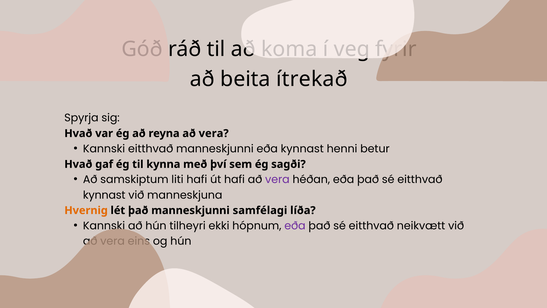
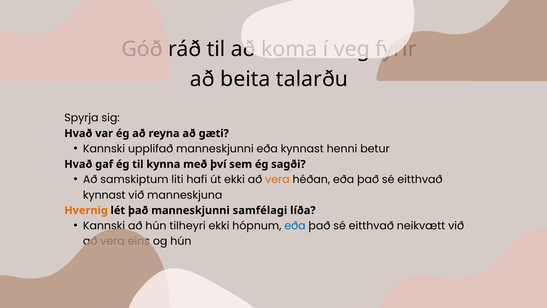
ítrekað: ítrekað -> talarðu
reyna að vera: vera -> gæti
Kannski eitthvað: eitthvað -> upplifað
út hafi: hafi -> ekki
vera at (277, 179) colour: purple -> orange
eða at (295, 226) colour: purple -> blue
